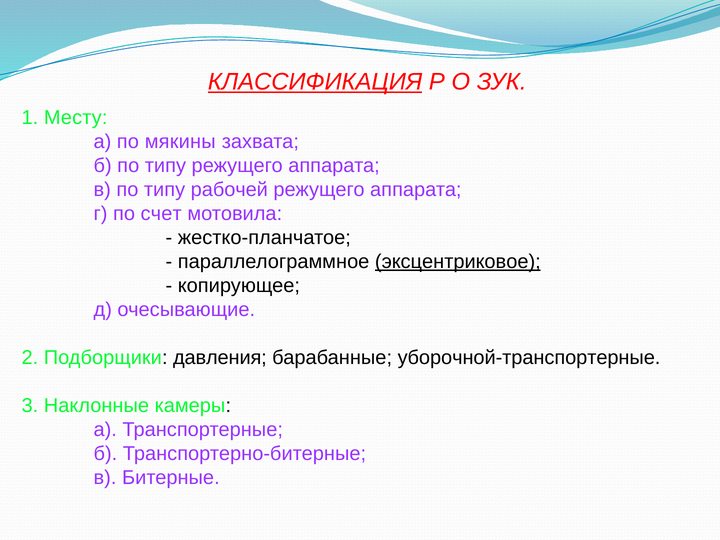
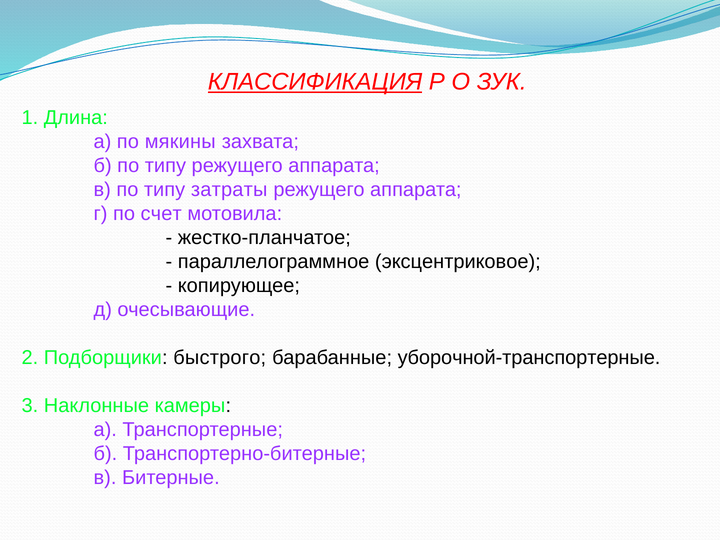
Месту: Месту -> Длина
рабочей: рабочей -> затраты
эксцентриковое underline: present -> none
давления: давления -> быстрого
